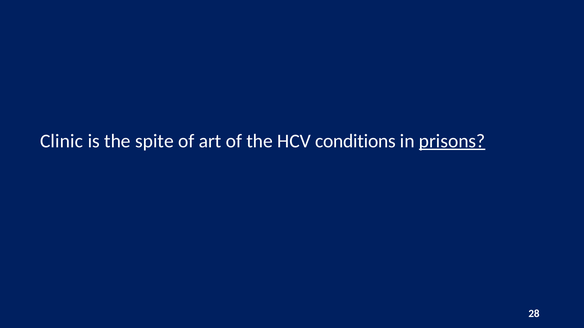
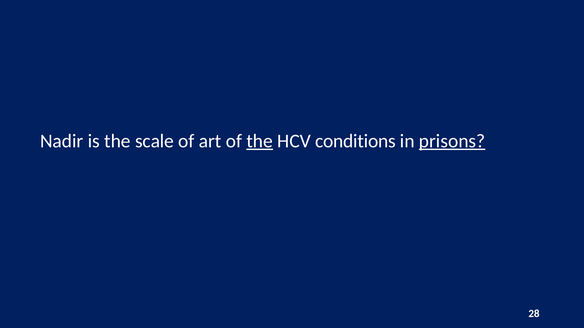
Clinic: Clinic -> Nadir
spite: spite -> scale
the at (260, 141) underline: none -> present
